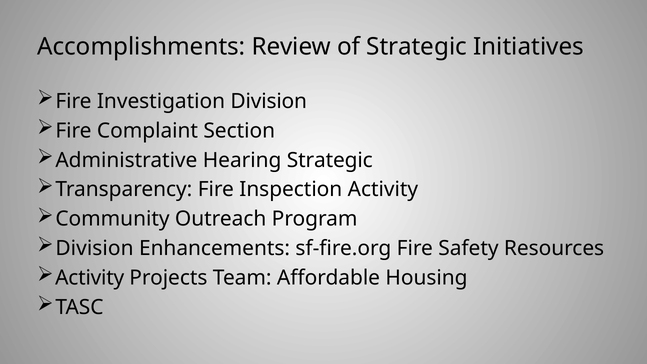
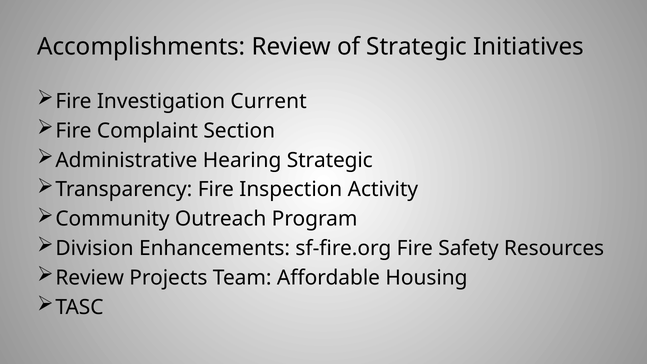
Investigation Division: Division -> Current
Activity at (90, 278): Activity -> Review
